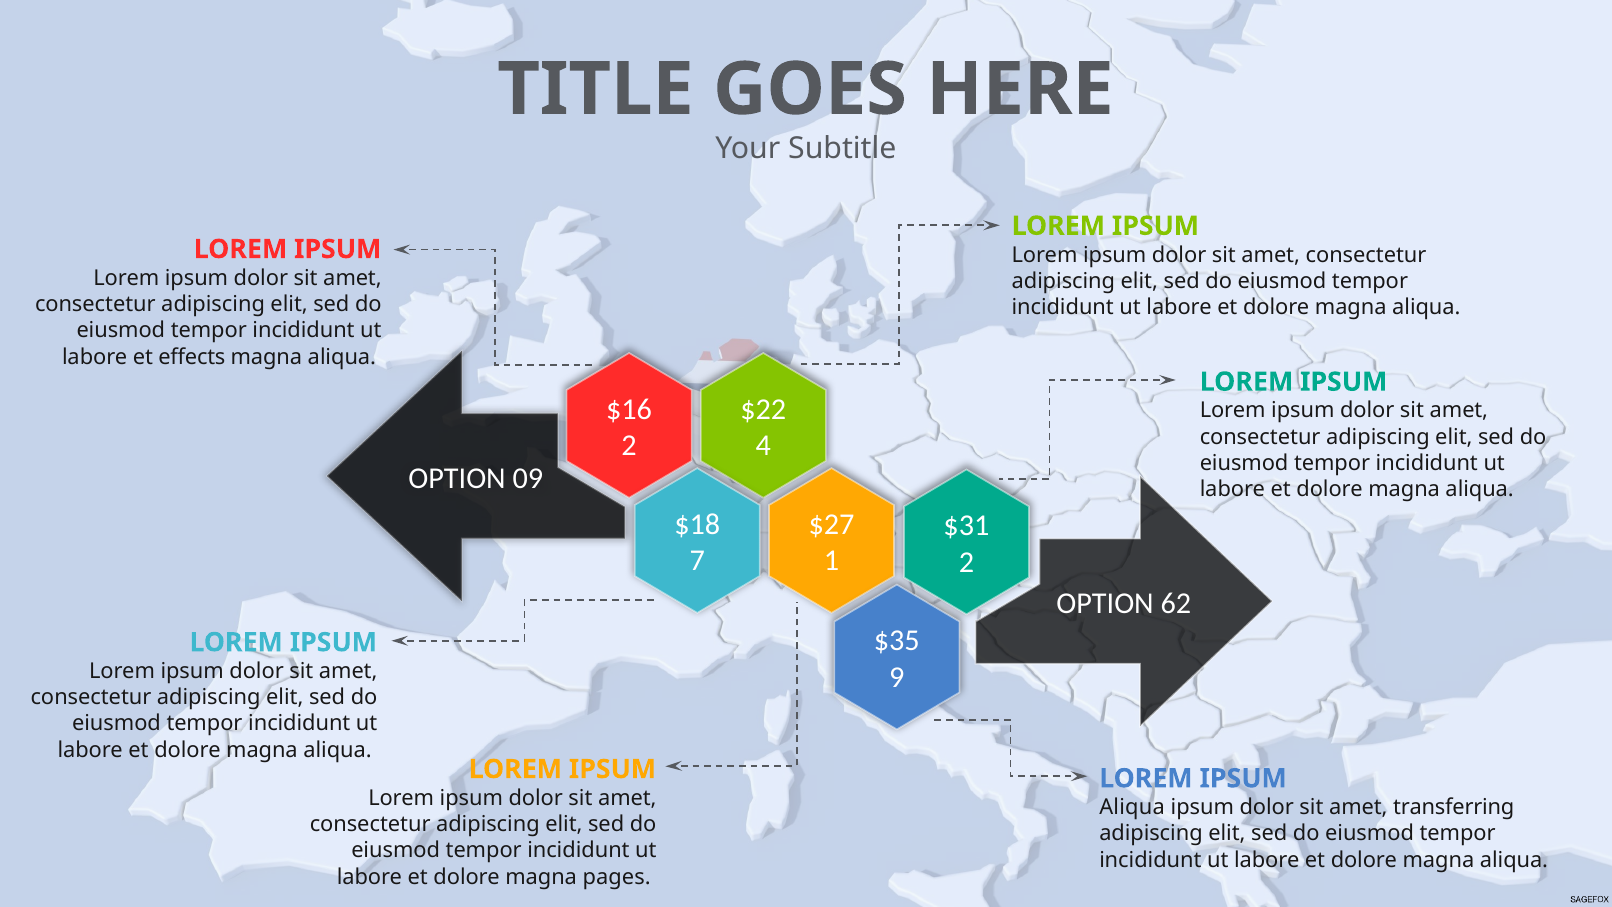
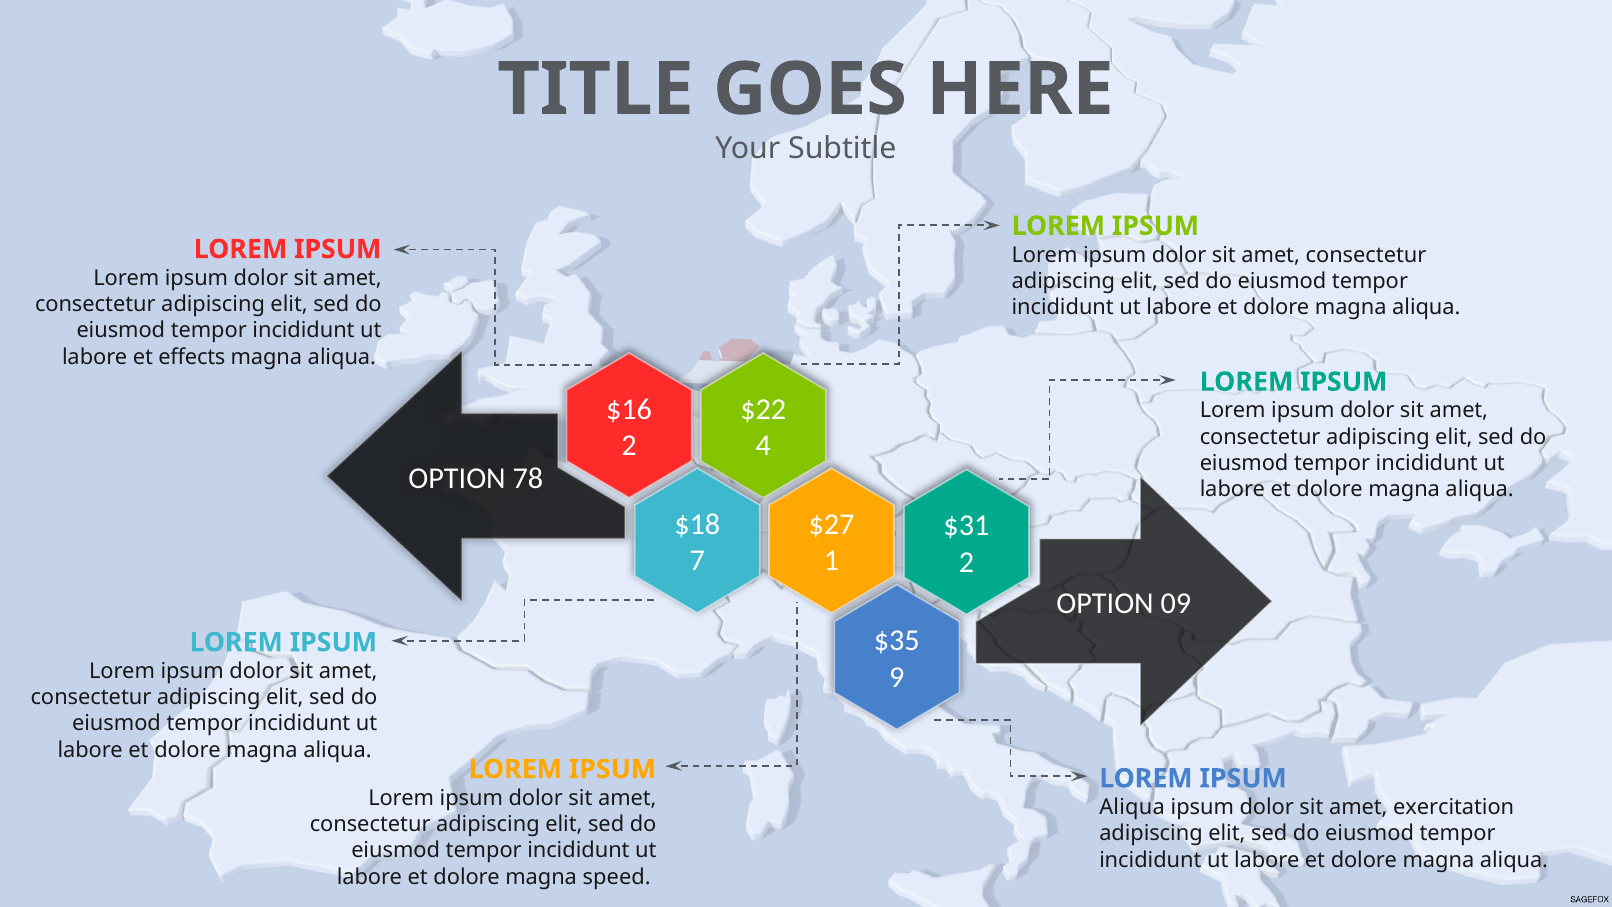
09: 09 -> 78
62: 62 -> 09
transferring: transferring -> exercitation
pages: pages -> speed
